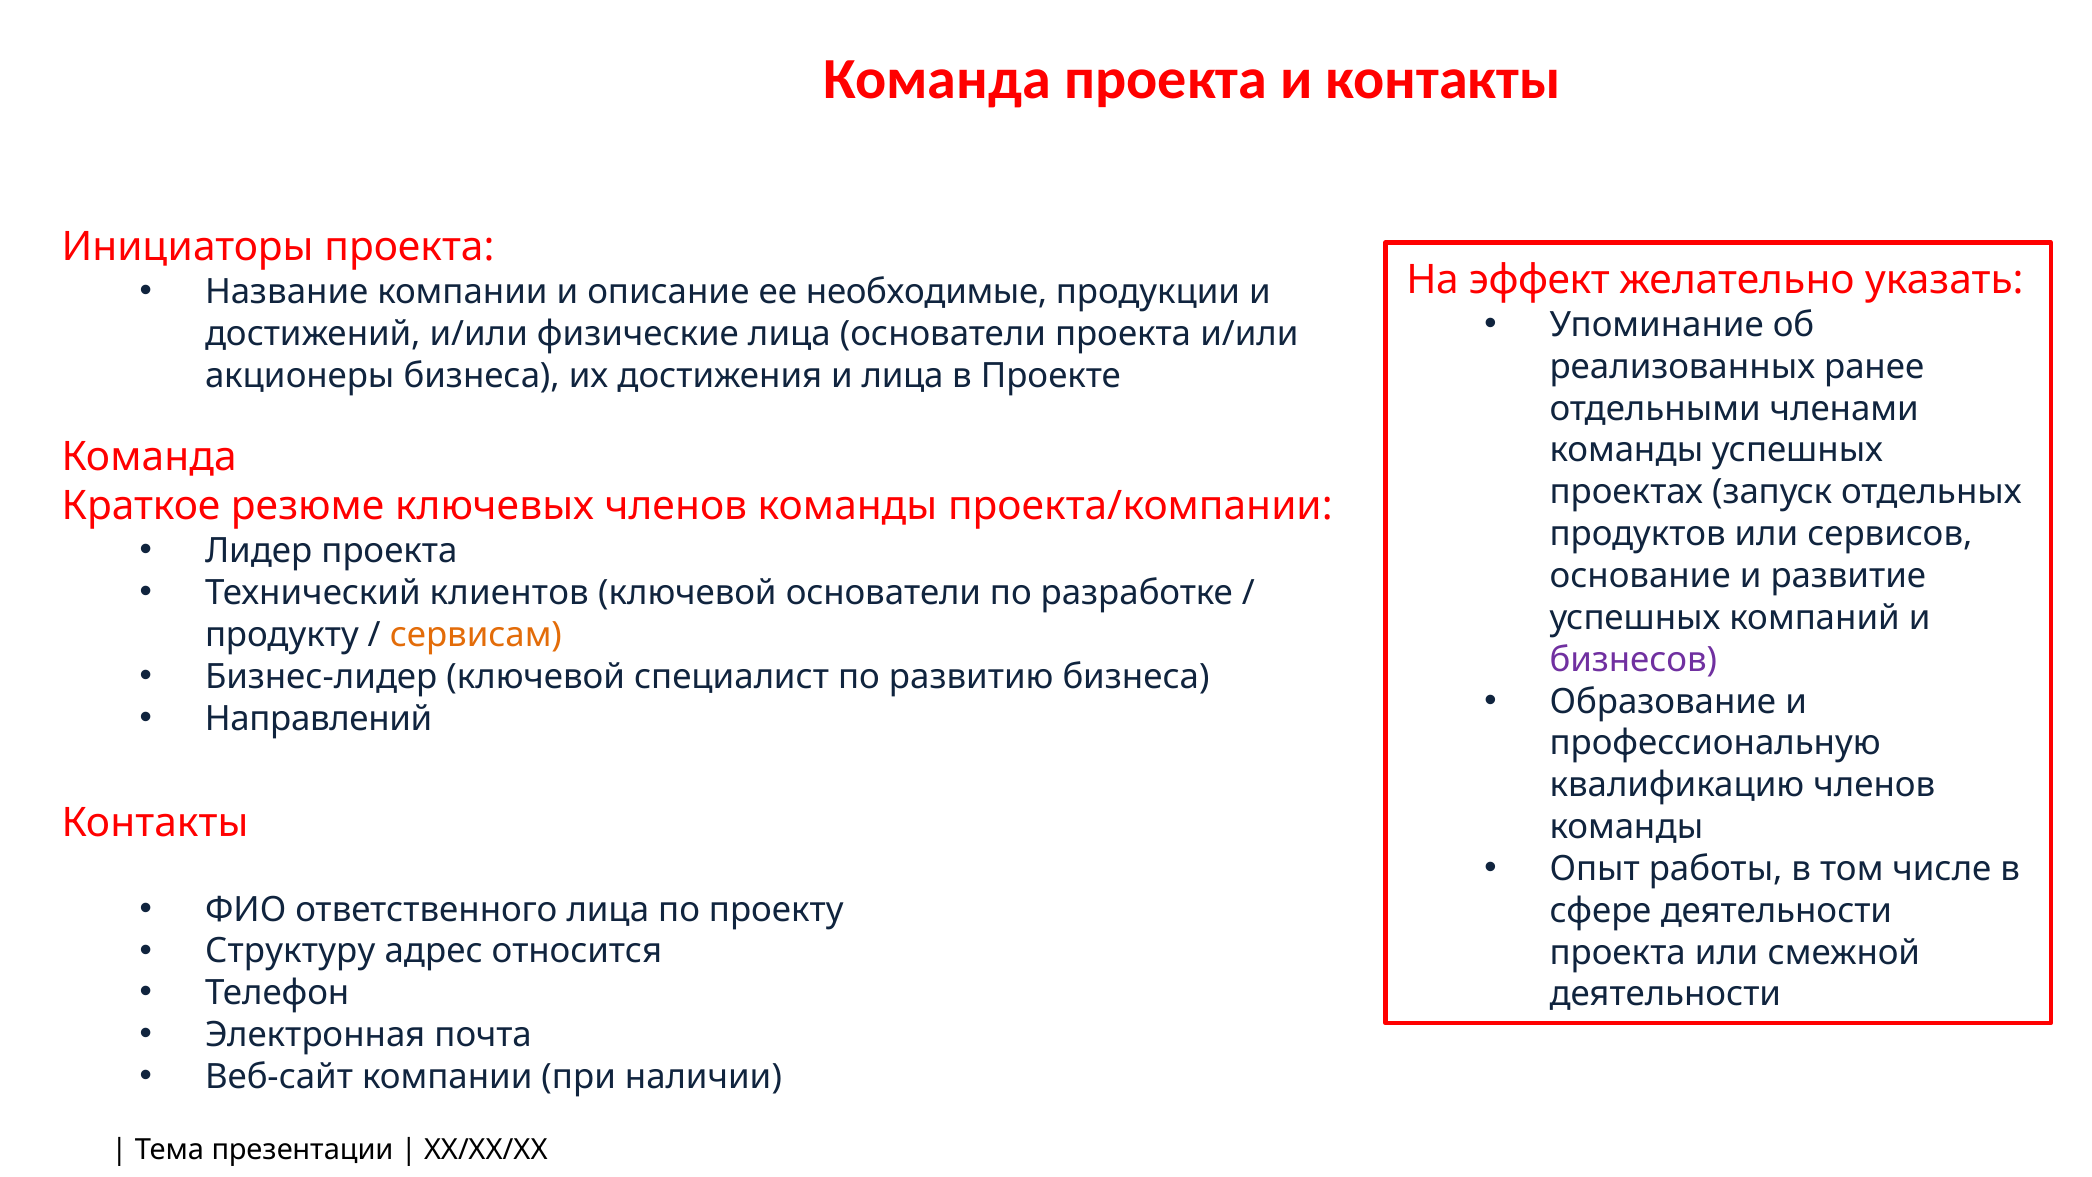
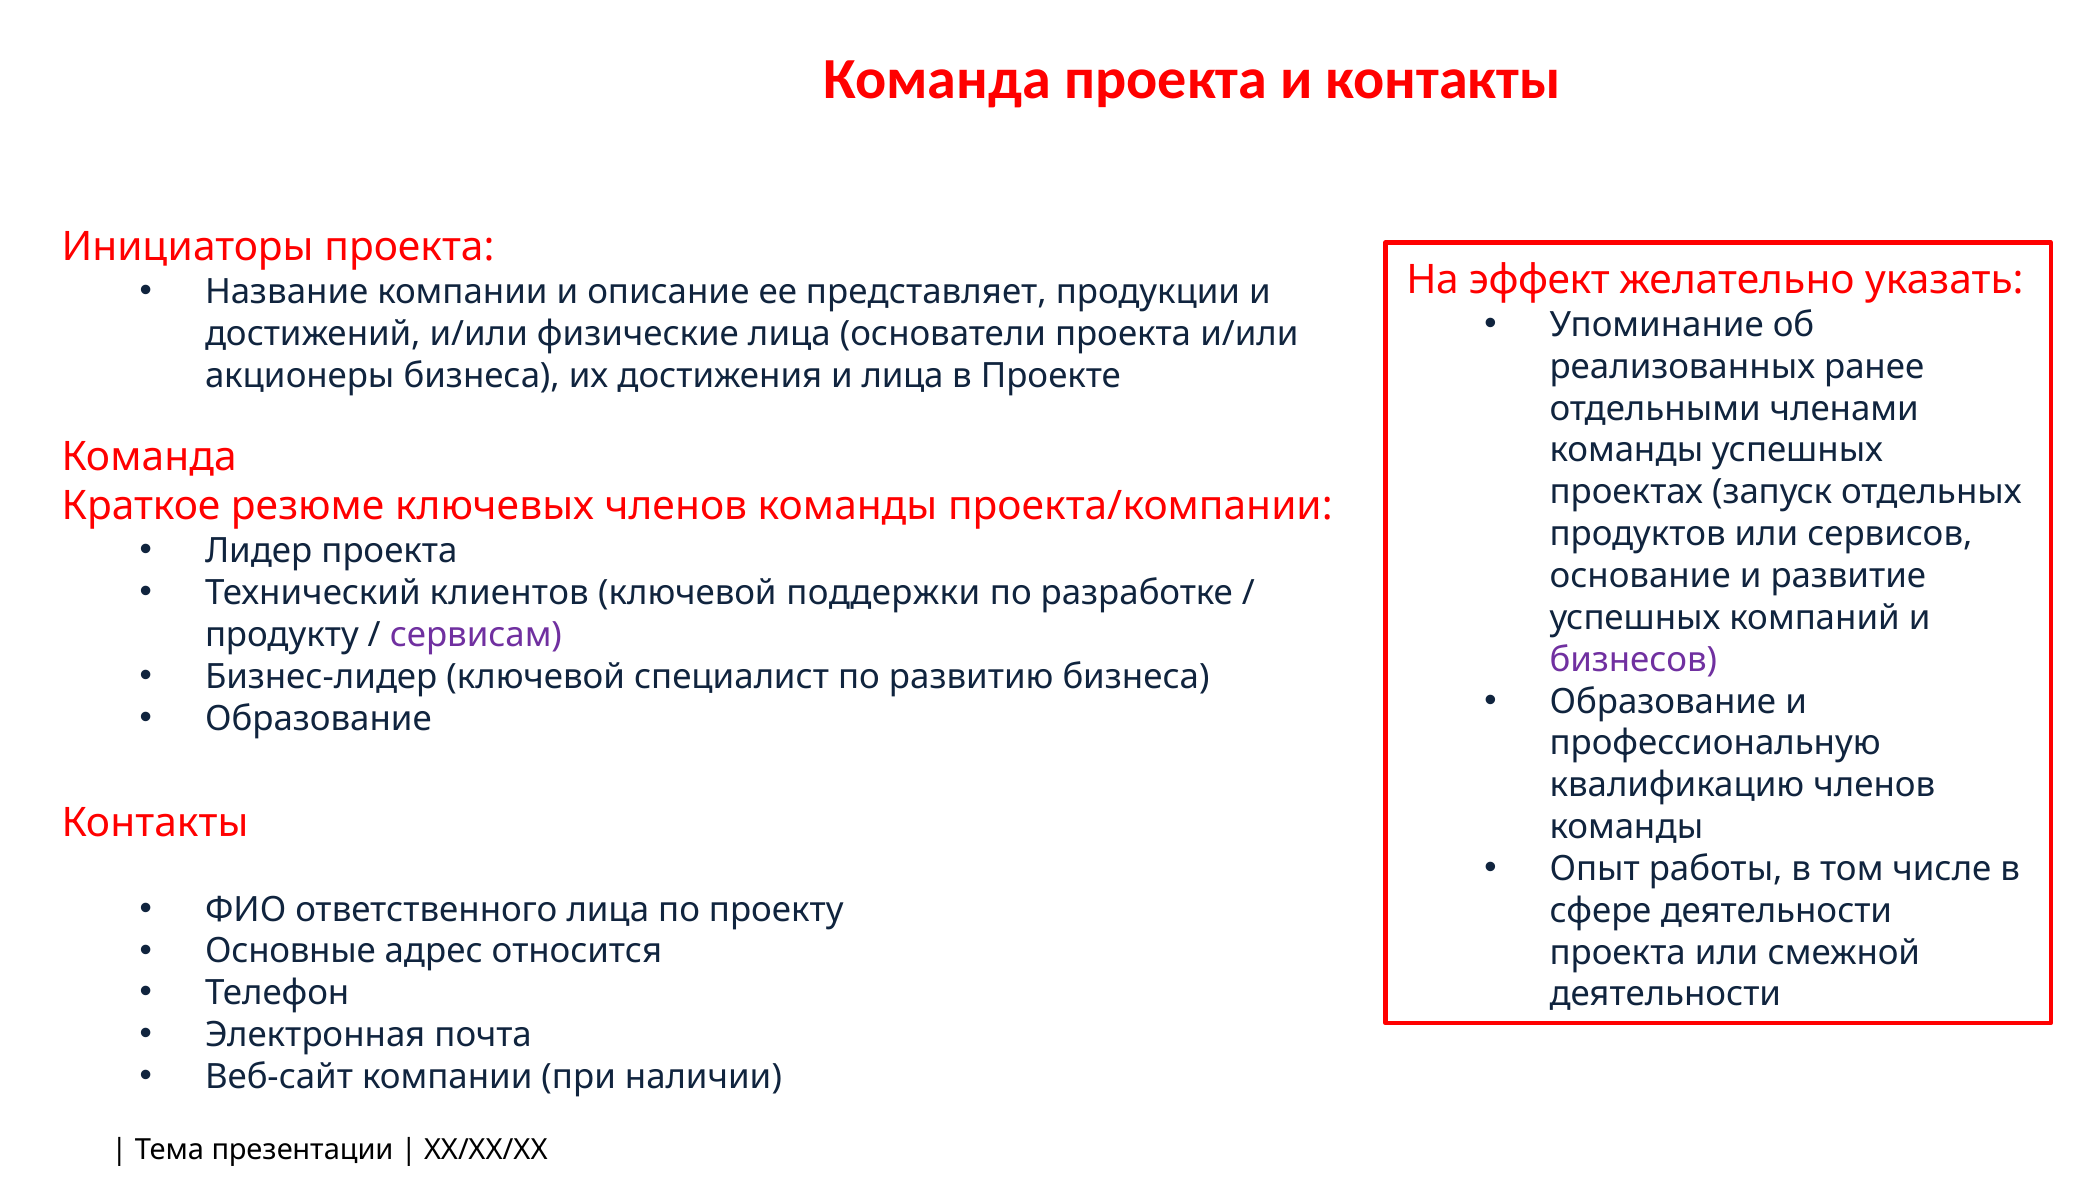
необходимые: необходимые -> представляет
ключевой основатели: основатели -> поддержки
сервисам colour: orange -> purple
Направлений at (319, 719): Направлений -> Образование
Структуру: Структуру -> Основные
